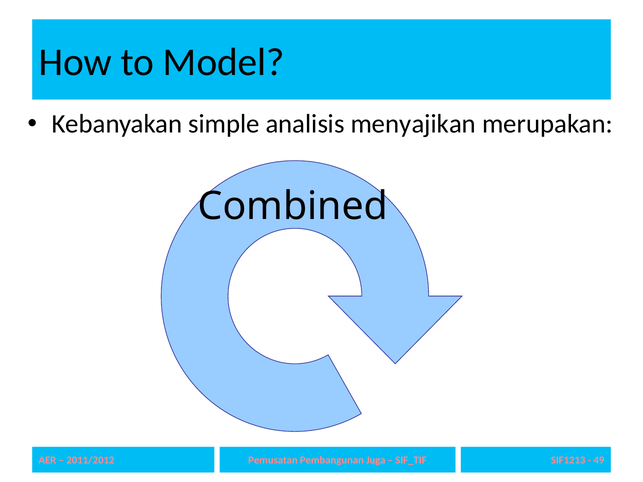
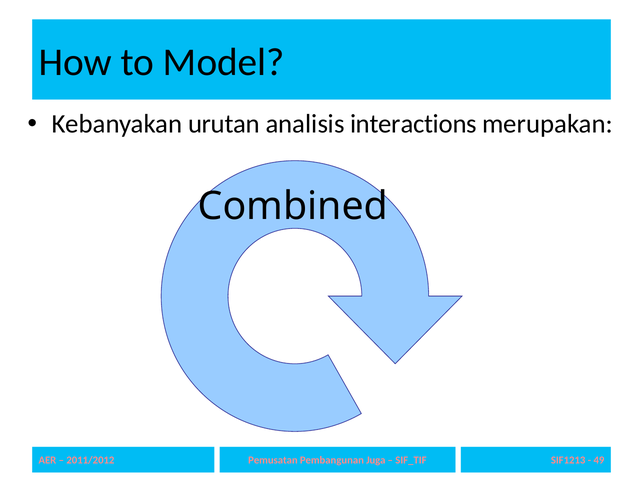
simple: simple -> urutan
menyajikan: menyajikan -> interactions
